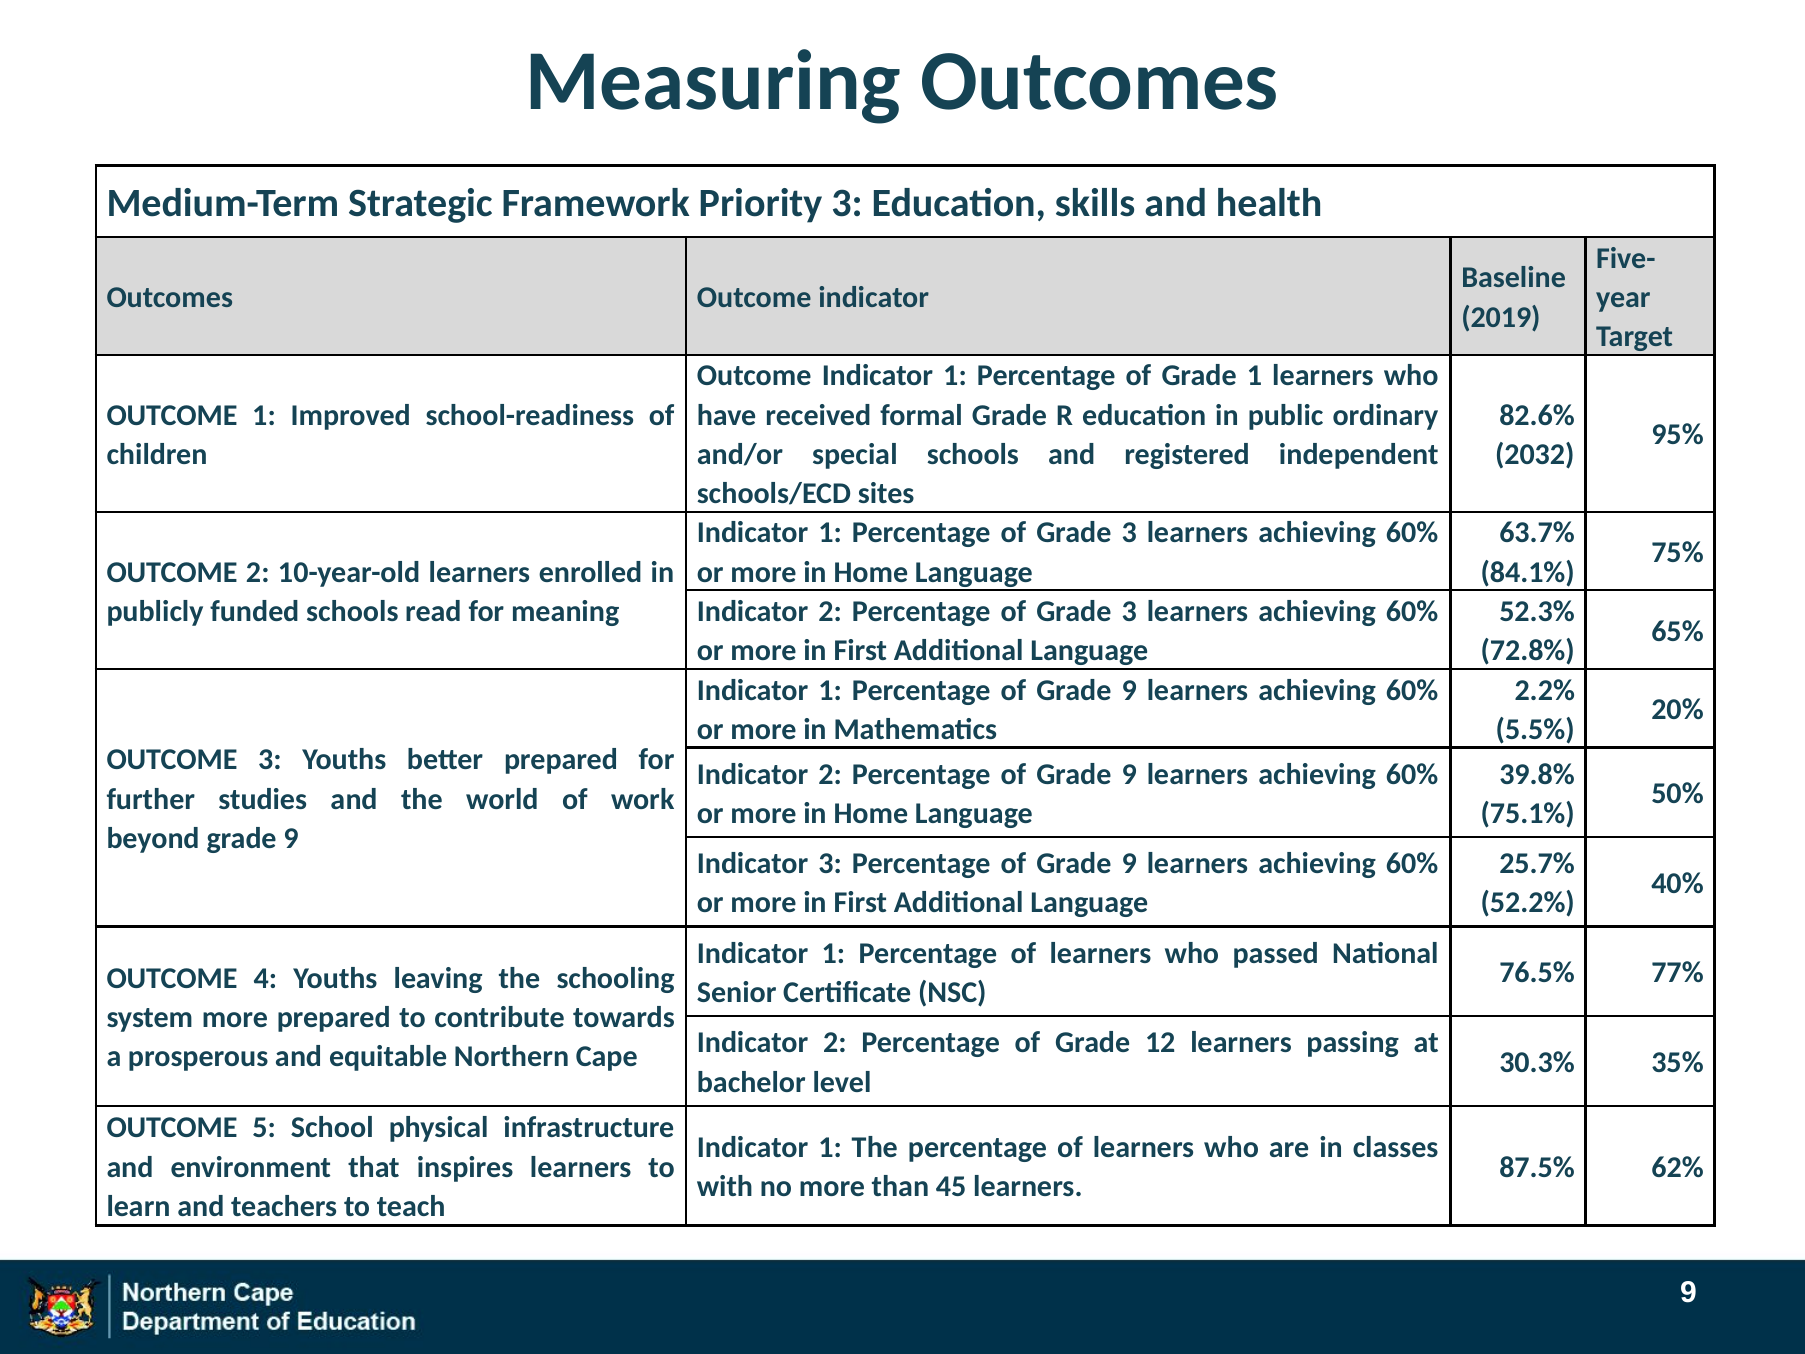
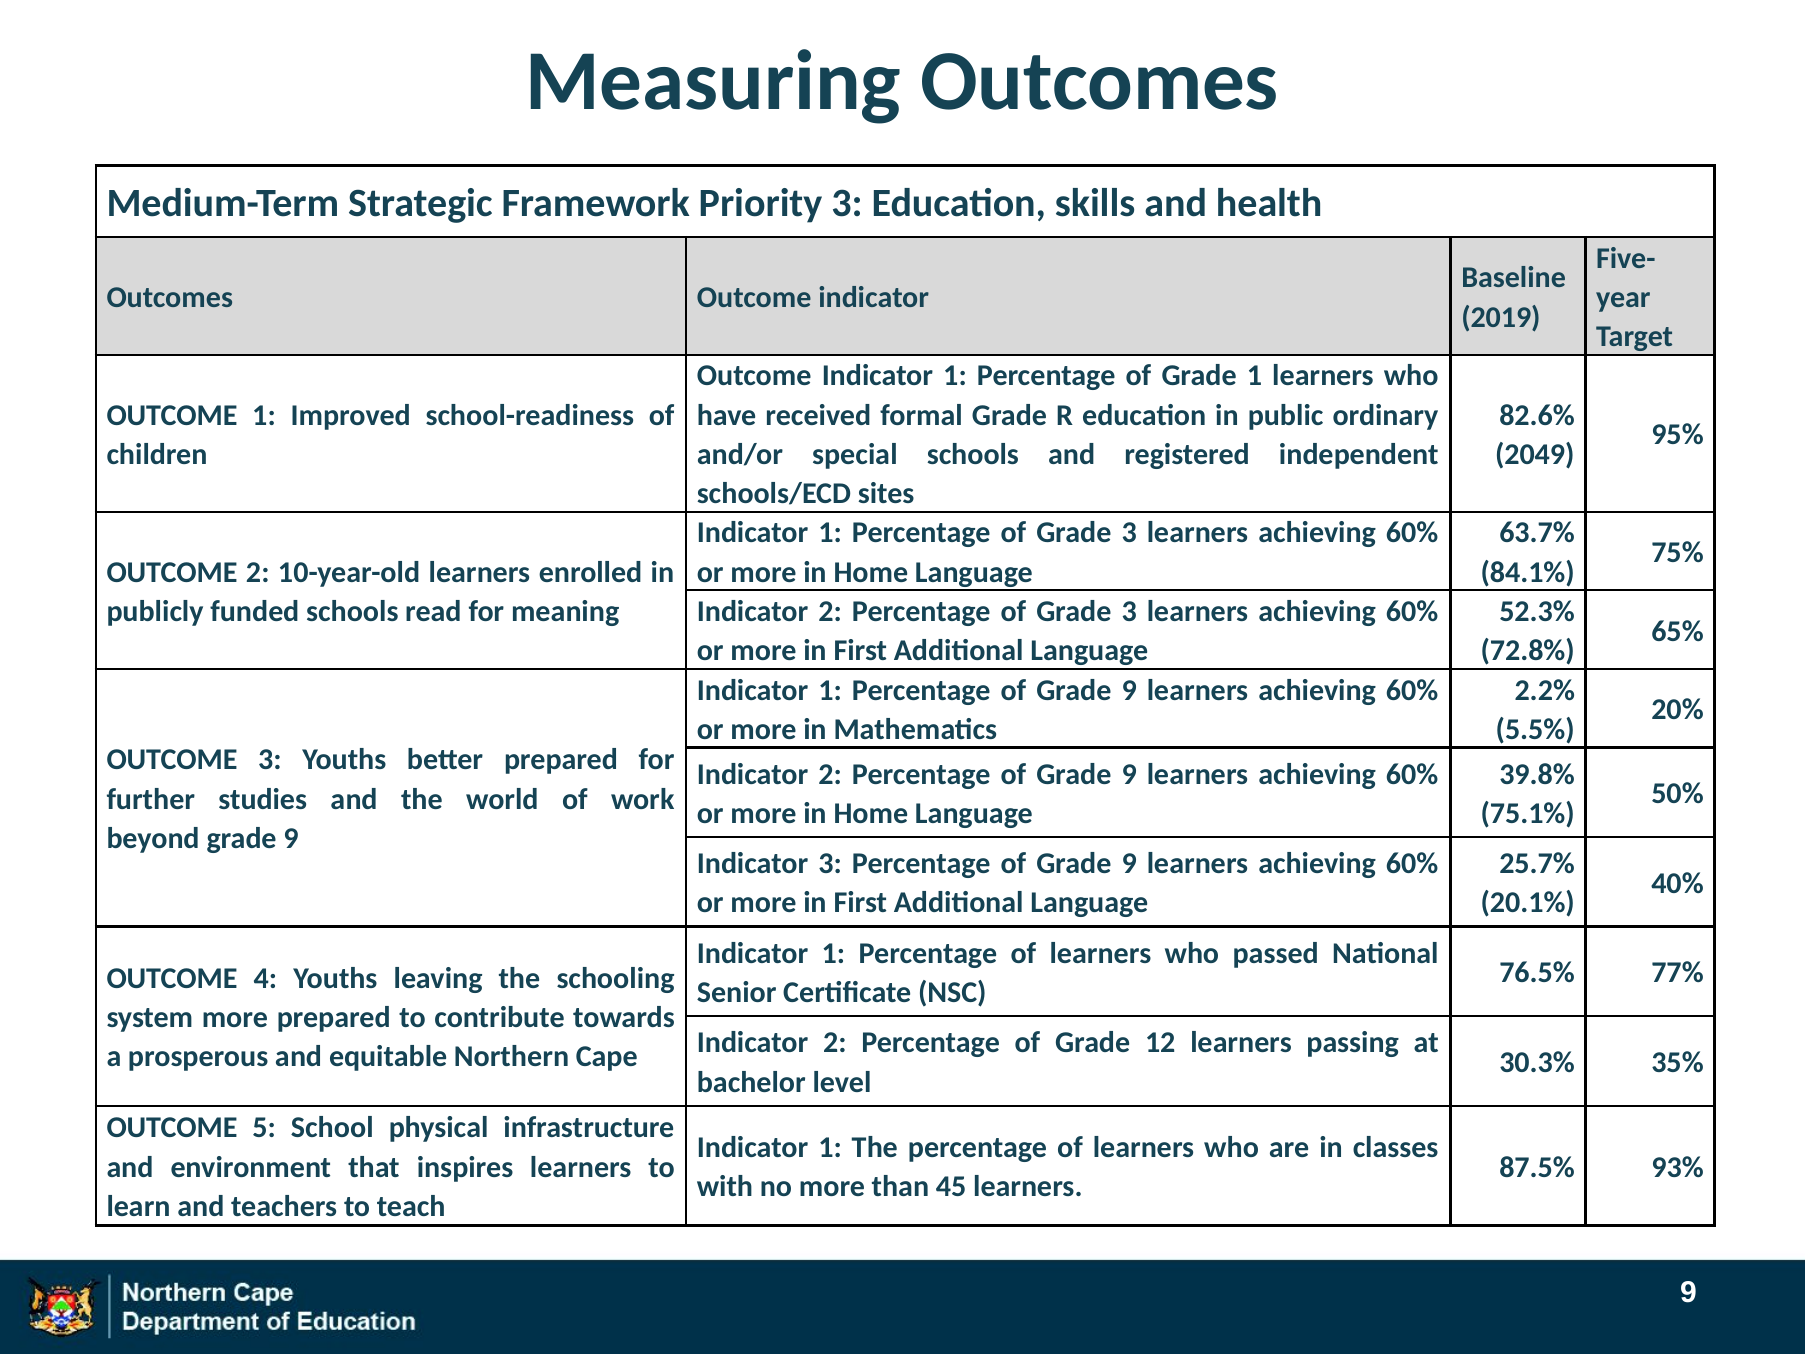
2032: 2032 -> 2049
52.2%: 52.2% -> 20.1%
62%: 62% -> 93%
